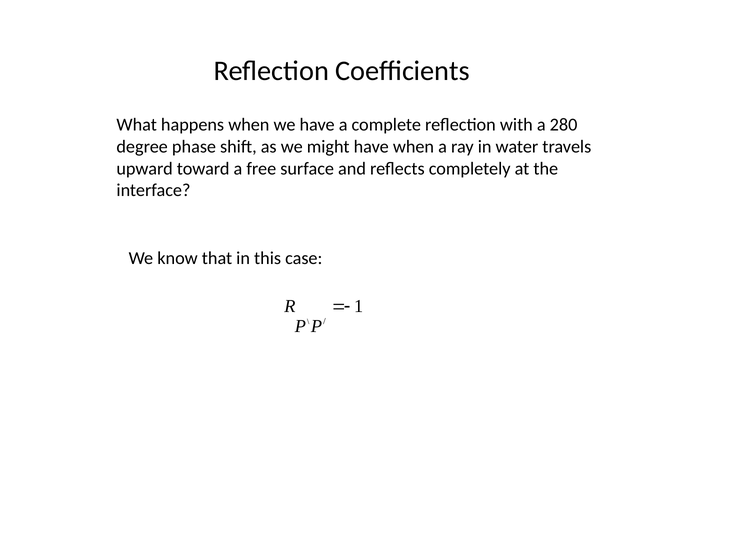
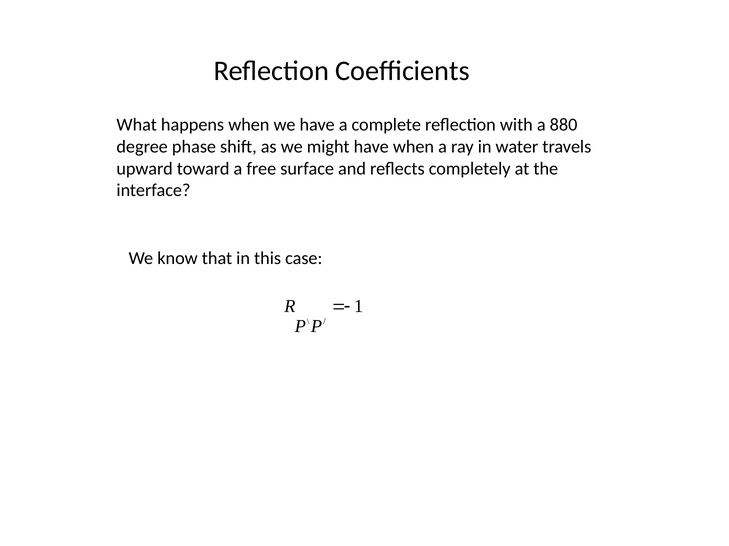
280: 280 -> 880
